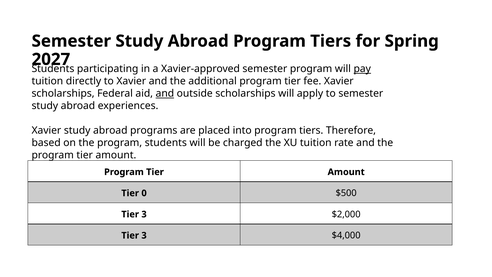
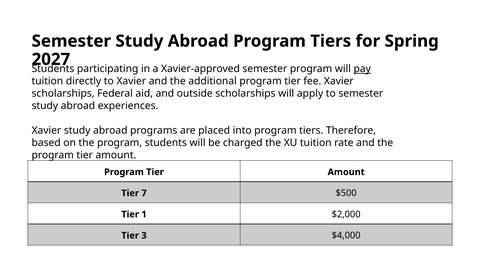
and at (165, 93) underline: present -> none
0: 0 -> 7
3 at (144, 214): 3 -> 1
